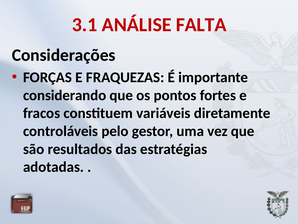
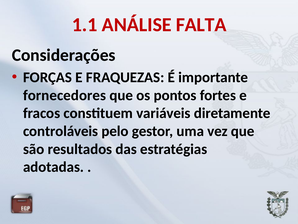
3.1: 3.1 -> 1.1
considerando: considerando -> fornecedores
